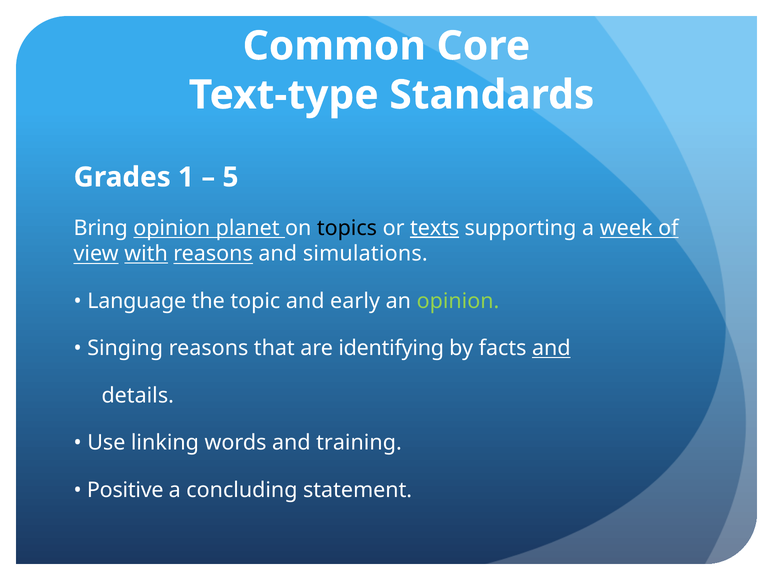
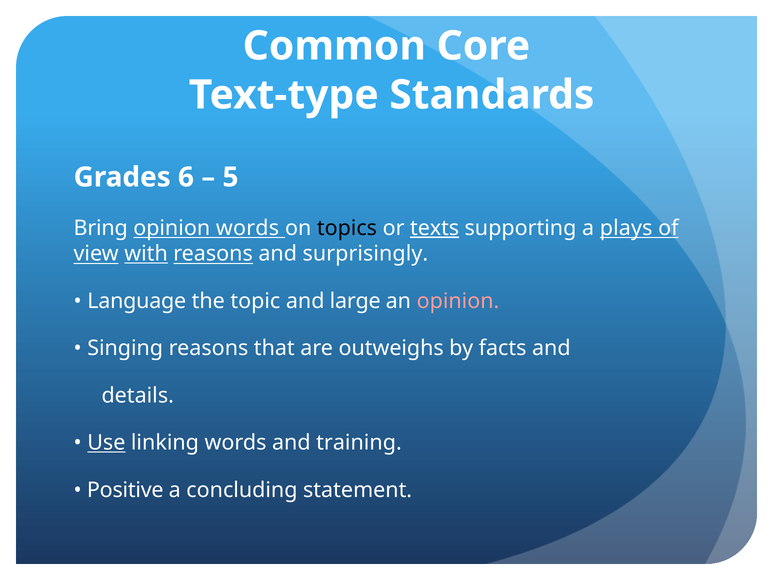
1: 1 -> 6
opinion planet: planet -> words
week: week -> plays
simulations: simulations -> surprisingly
early: early -> large
opinion at (458, 301) colour: light green -> pink
identifying: identifying -> outweighs
and at (551, 348) underline: present -> none
Use underline: none -> present
